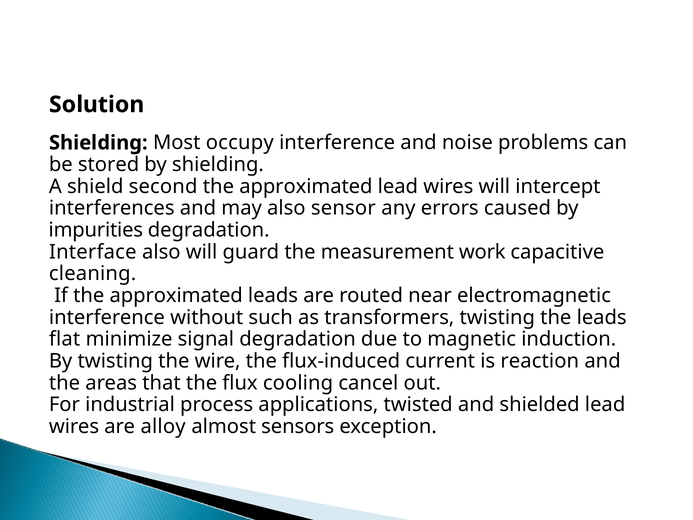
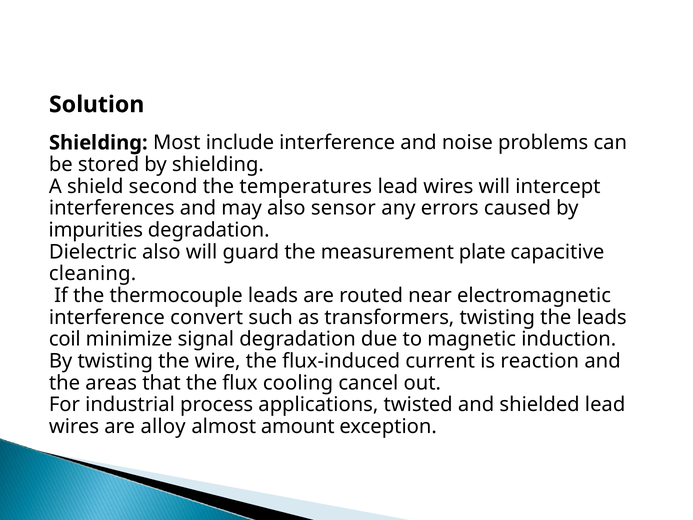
occupy: occupy -> include
approximated at (306, 186): approximated -> temperatures
Interface: Interface -> Dielectric
work: work -> plate
If the approximated: approximated -> thermocouple
without: without -> convert
flat: flat -> coil
sensors: sensors -> amount
